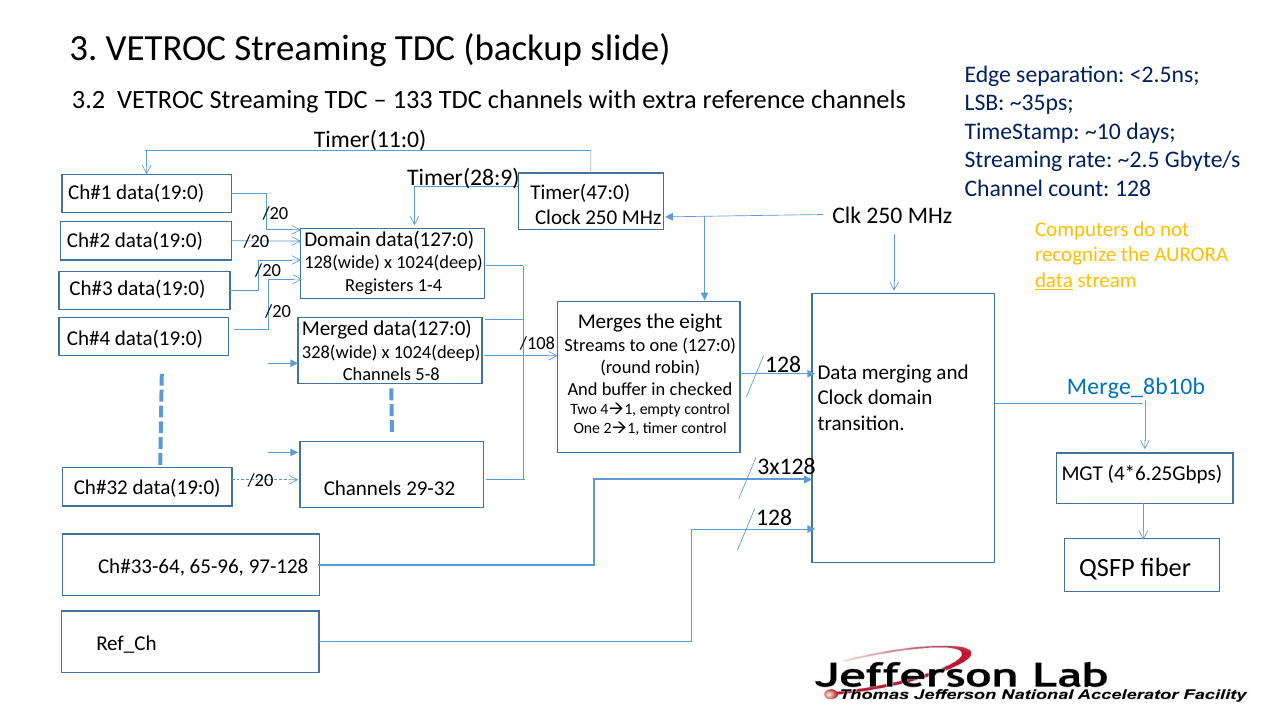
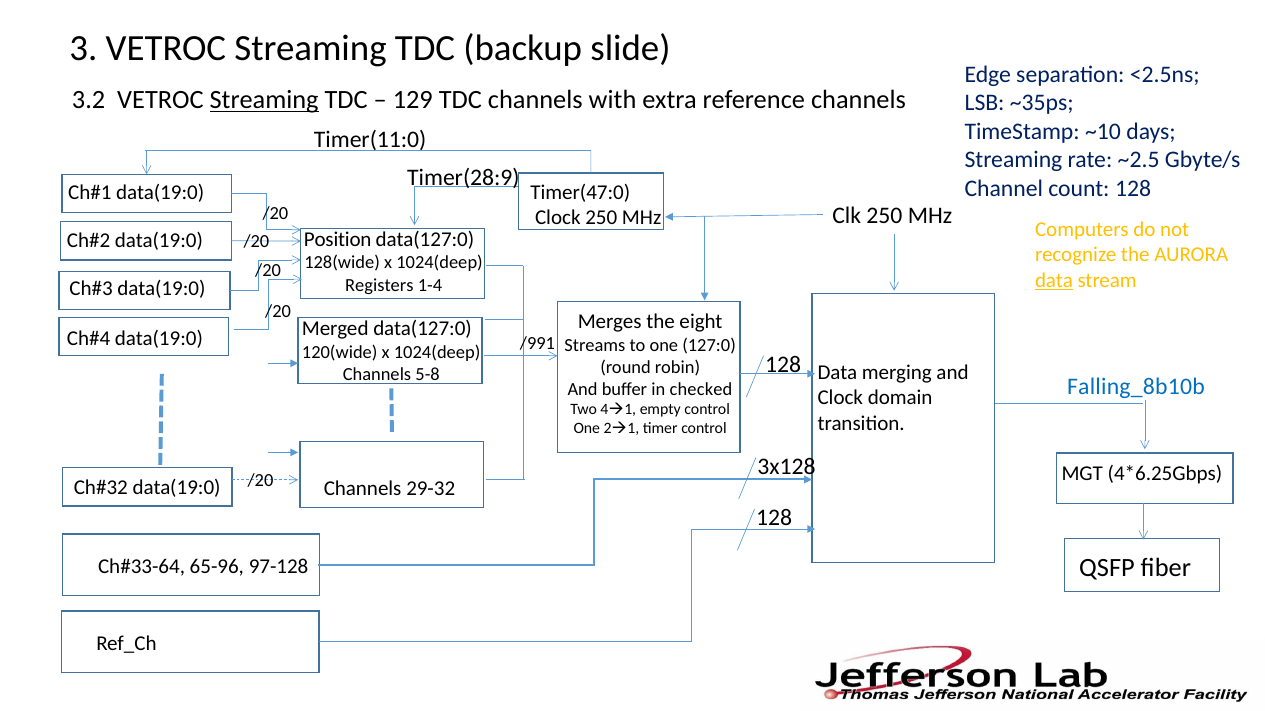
Streaming at (264, 100) underline: none -> present
133: 133 -> 129
Domain at (338, 240): Domain -> Position
/108: /108 -> /991
328(wide: 328(wide -> 120(wide
Merge_8b10b: Merge_8b10b -> Falling_8b10b
